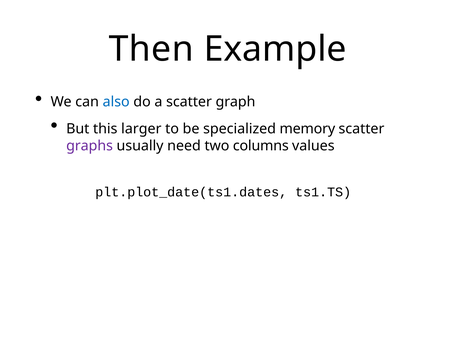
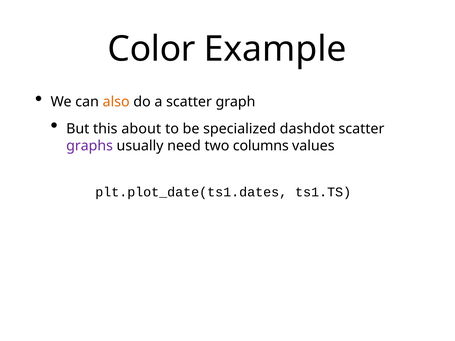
Then: Then -> Color
also colour: blue -> orange
larger: larger -> about
memory: memory -> dashdot
